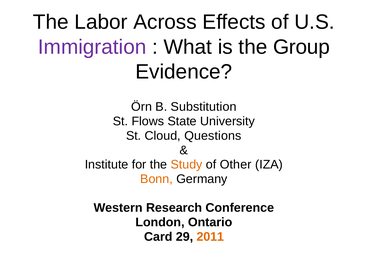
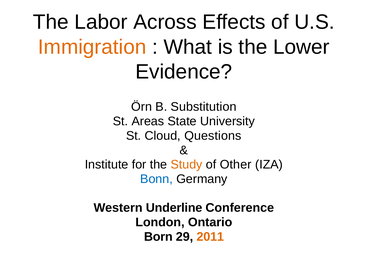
Immigration colour: purple -> orange
Group: Group -> Lower
Flows: Flows -> Areas
Bonn colour: orange -> blue
Research: Research -> Underline
Card: Card -> Born
